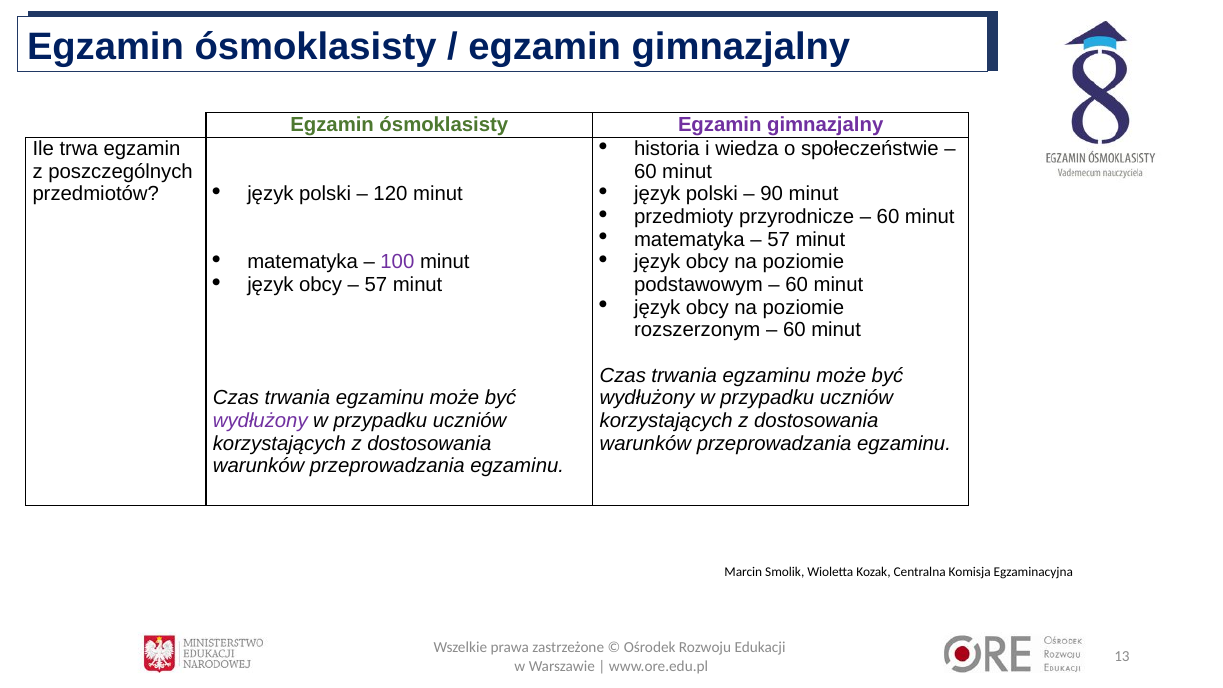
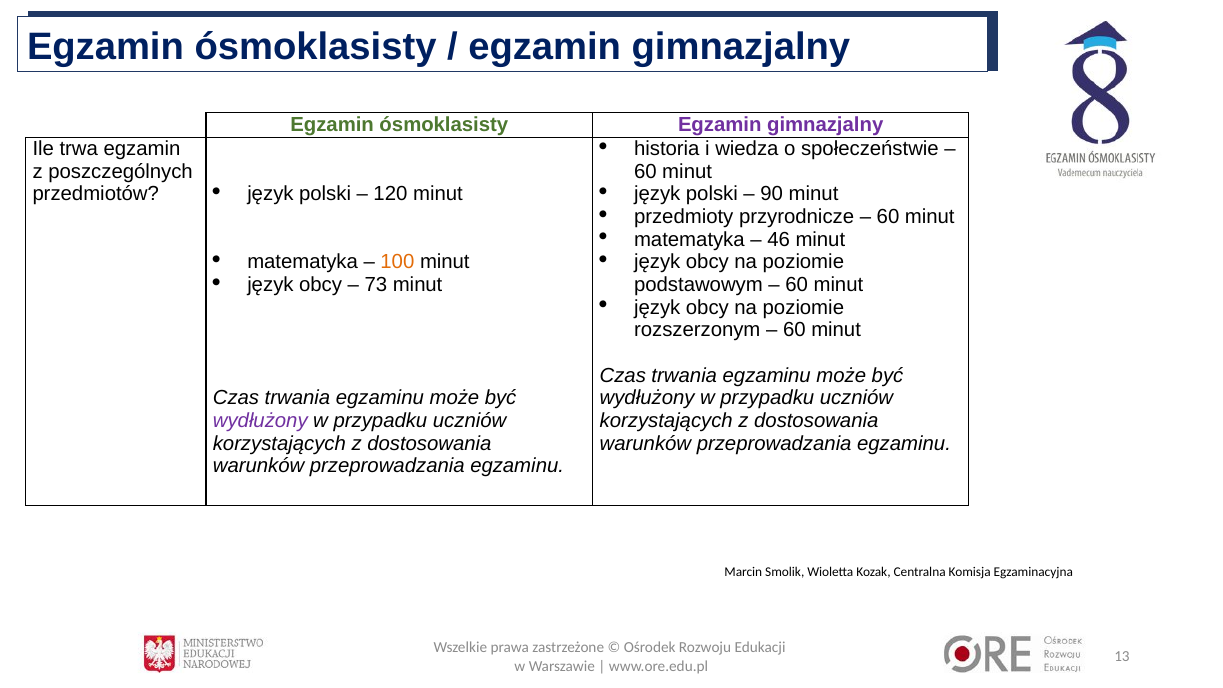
57 at (779, 239): 57 -> 46
100 colour: purple -> orange
57 at (376, 285): 57 -> 73
